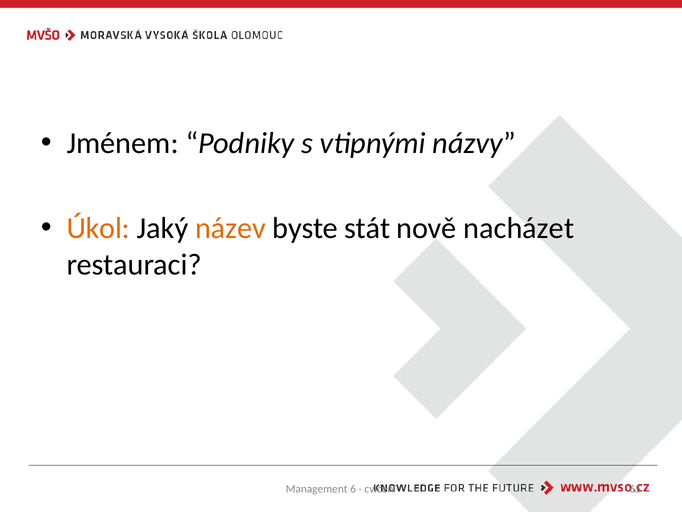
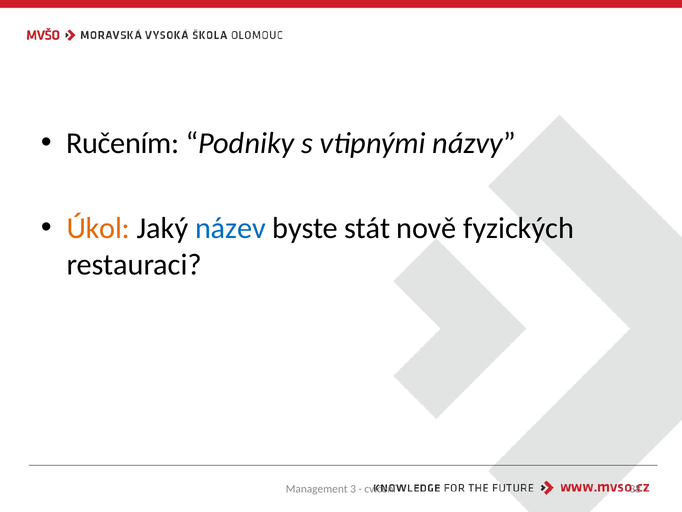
Jménem: Jménem -> Ručením
název colour: orange -> blue
nacházet: nacházet -> fyzických
6: 6 -> 3
65: 65 -> 38
